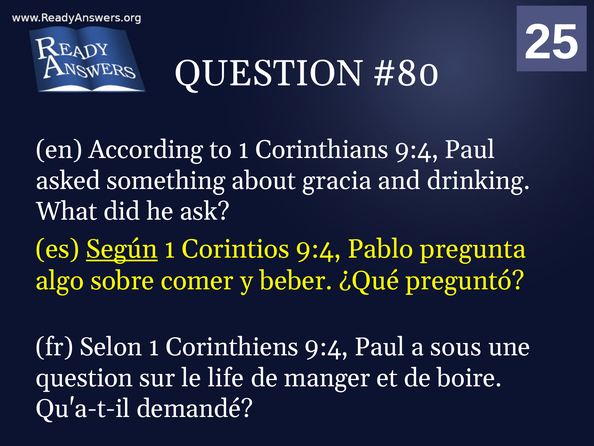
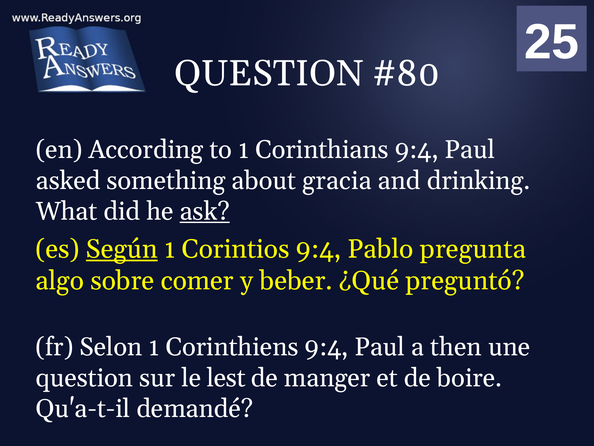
ask underline: none -> present
sous: sous -> then
life: life -> lest
